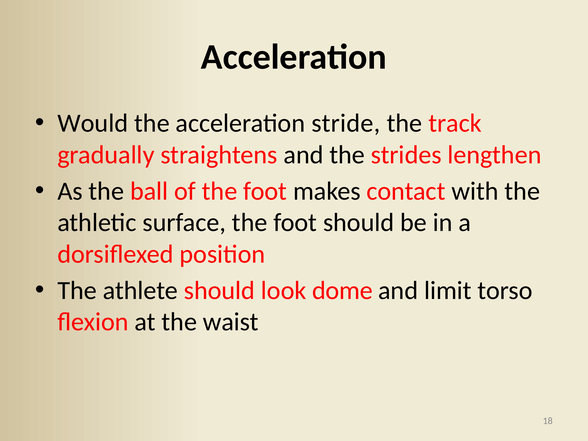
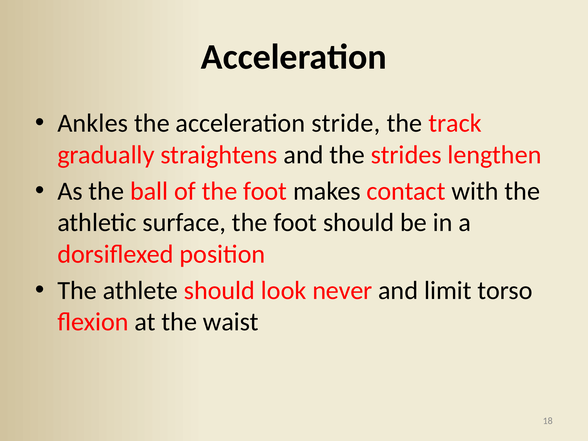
Would: Would -> Ankles
dome: dome -> never
